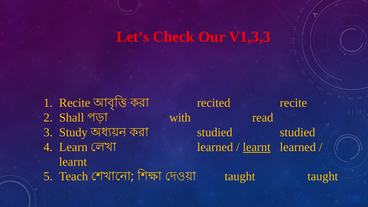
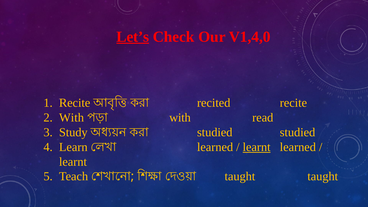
Let’s underline: none -> present
V1,3,3: V1,3,3 -> V1,4,0
Shall at (72, 118): Shall -> With
